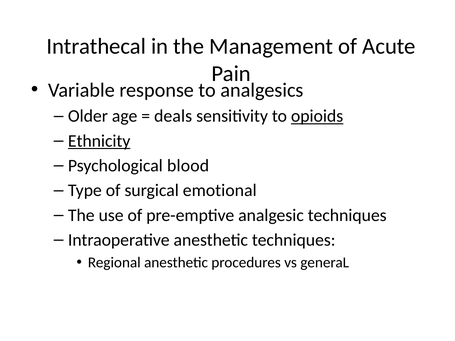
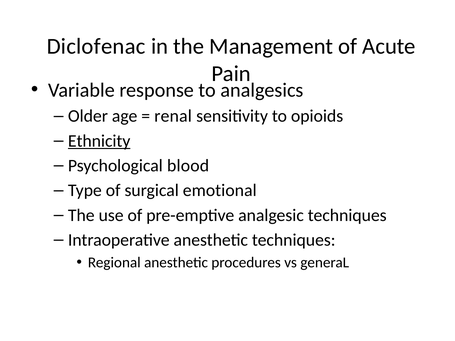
Intrathecal: Intrathecal -> Diclofenac
deals: deals -> renal
opioids underline: present -> none
